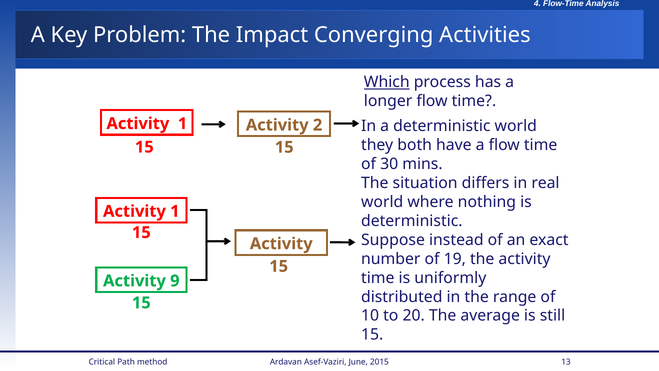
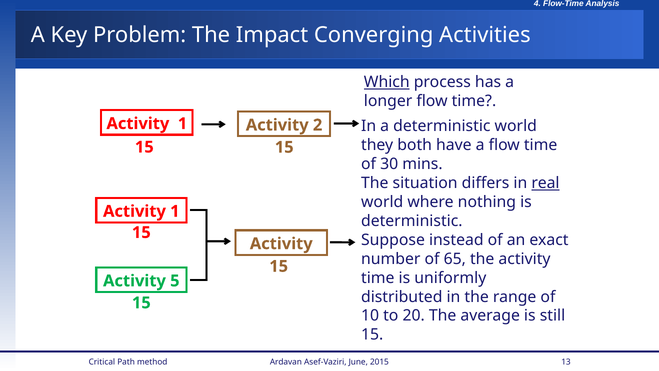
real underline: none -> present
19: 19 -> 65
9: 9 -> 5
